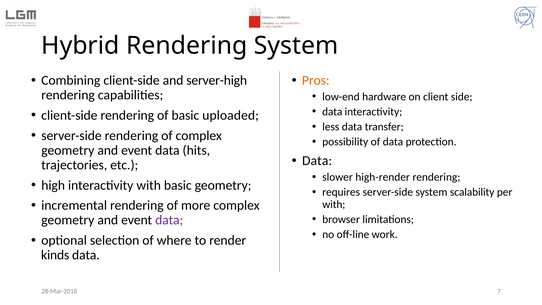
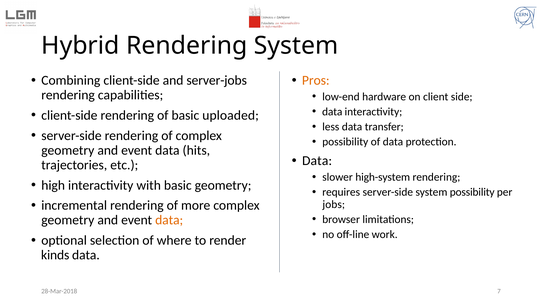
server-high: server-high -> server-jobs
high-render: high-render -> high-system
system scalability: scalability -> possibility
with at (334, 204): with -> jobs
data at (169, 220) colour: purple -> orange
